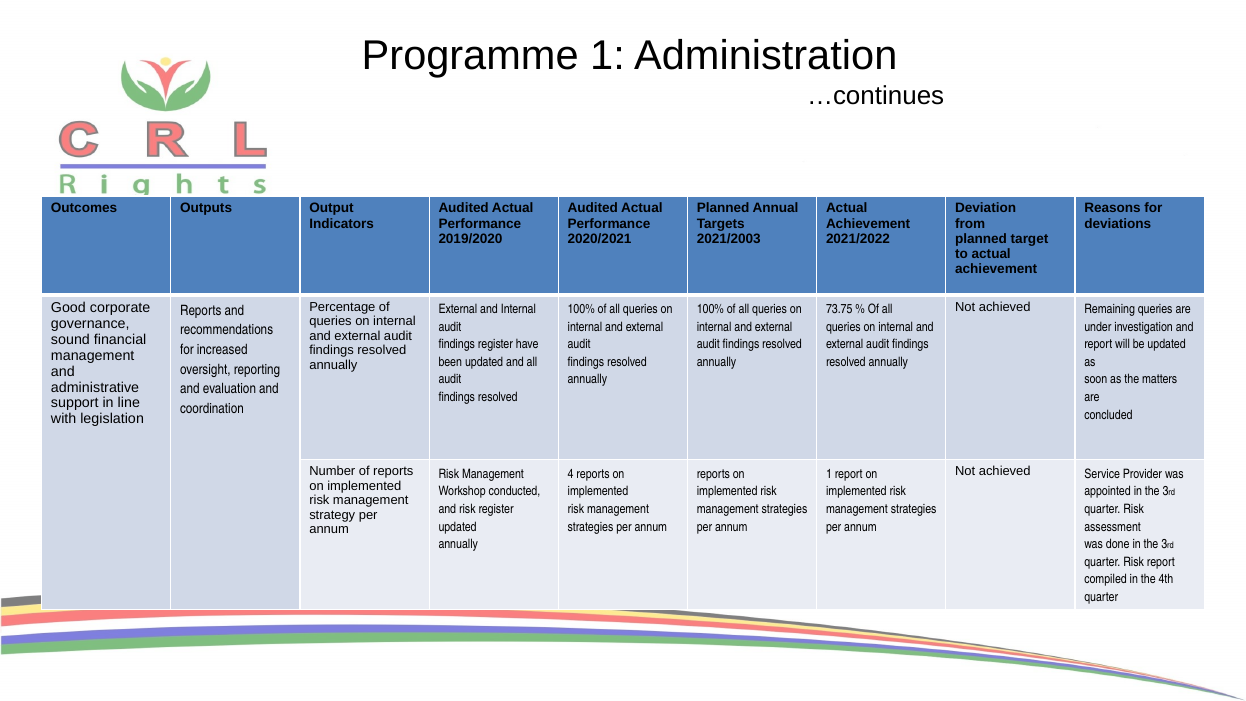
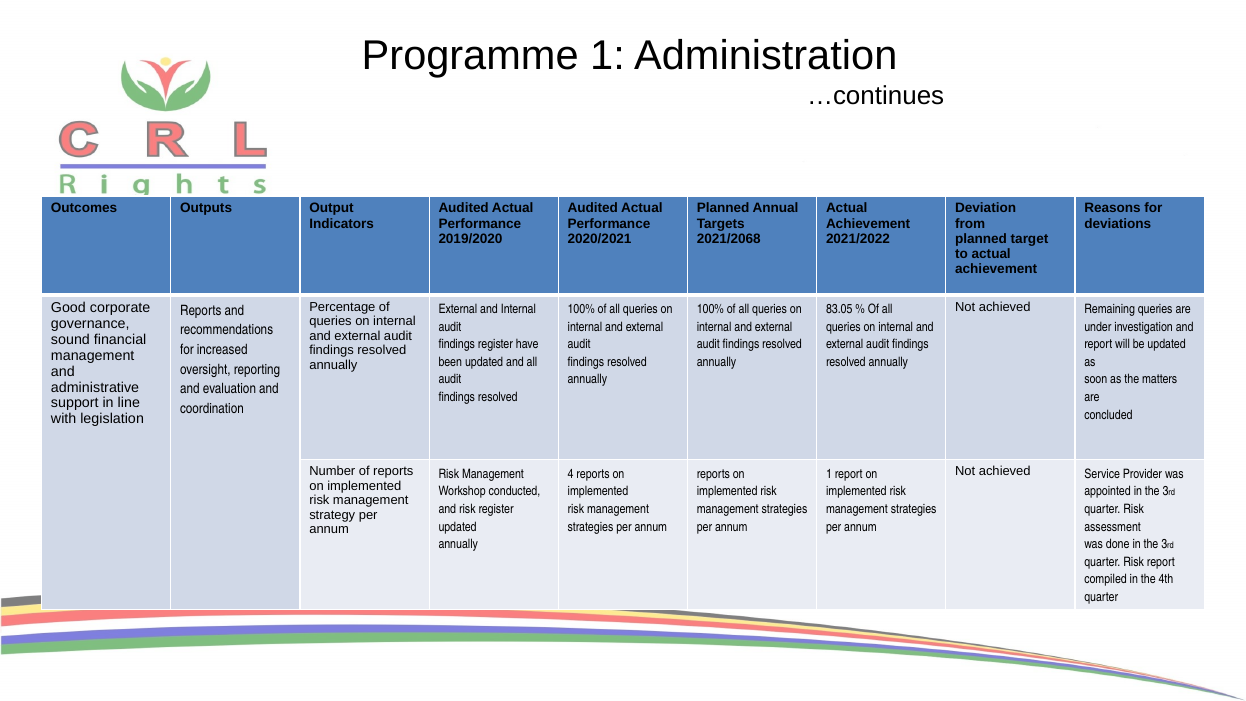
2021/2003: 2021/2003 -> 2021/2068
73.75: 73.75 -> 83.05
